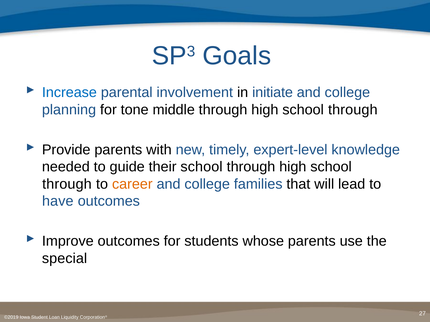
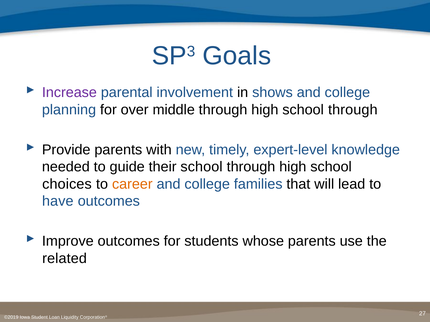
Increase colour: blue -> purple
initiate: initiate -> shows
tone: tone -> over
through at (67, 184): through -> choices
special: special -> related
